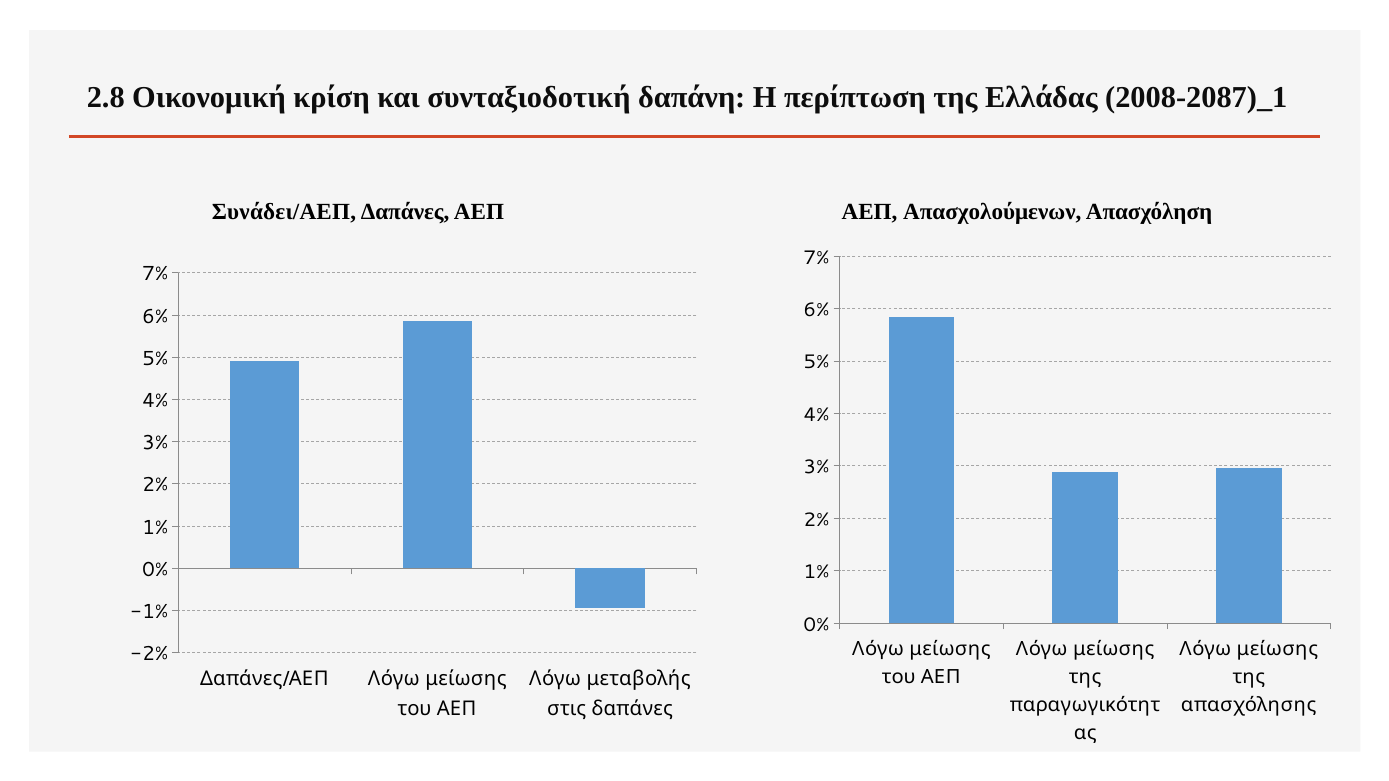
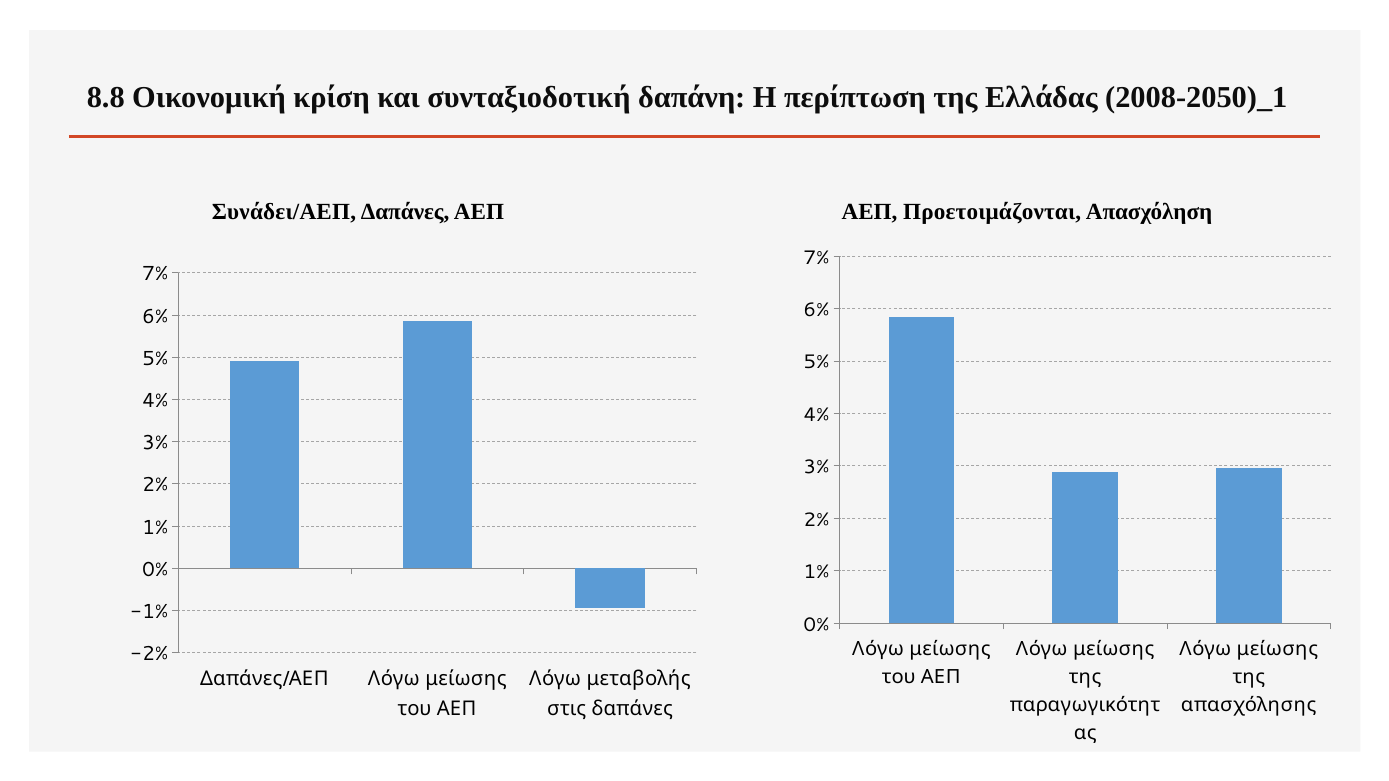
2.8: 2.8 -> 8.8
2008-2087)_1: 2008-2087)_1 -> 2008-2050)_1
Απασχολούμενων: Απασχολούμενων -> Προετοιμάζονται
